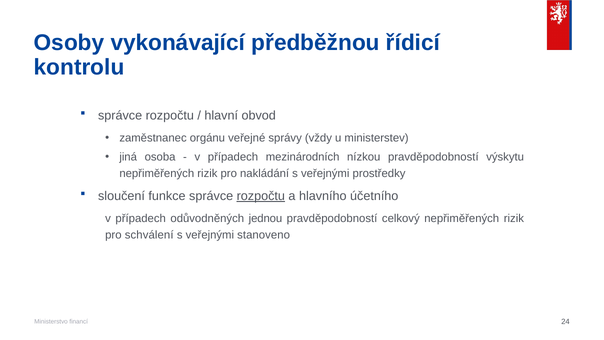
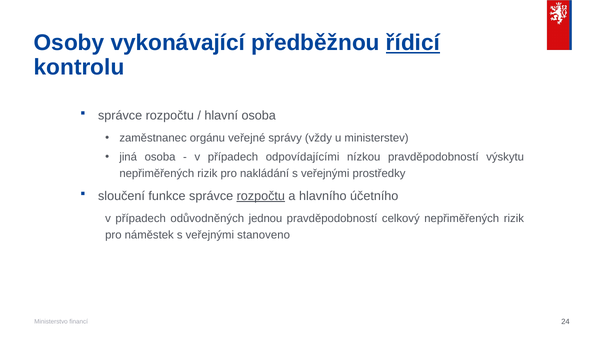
řídicí underline: none -> present
hlavní obvod: obvod -> osoba
mezinárodních: mezinárodních -> odpovídajícími
schválení: schválení -> náměstek
